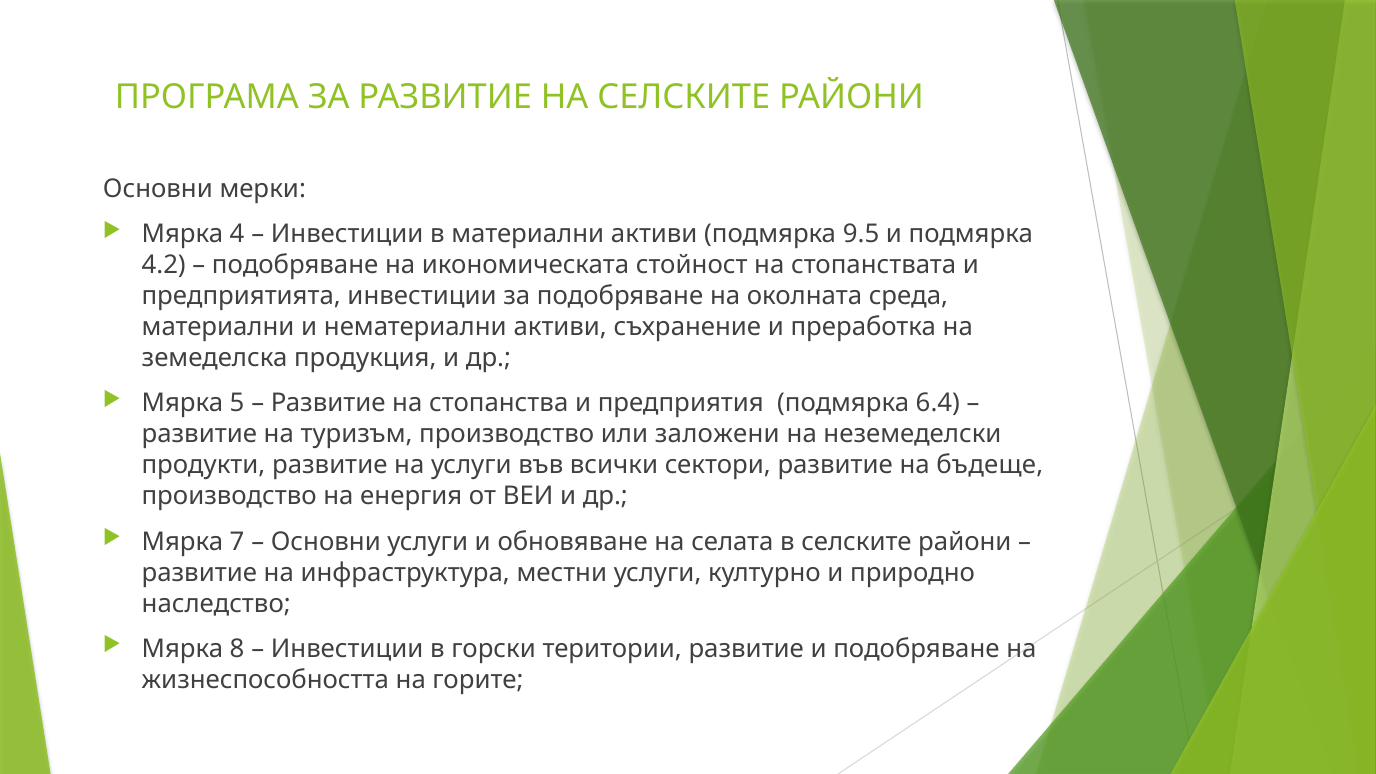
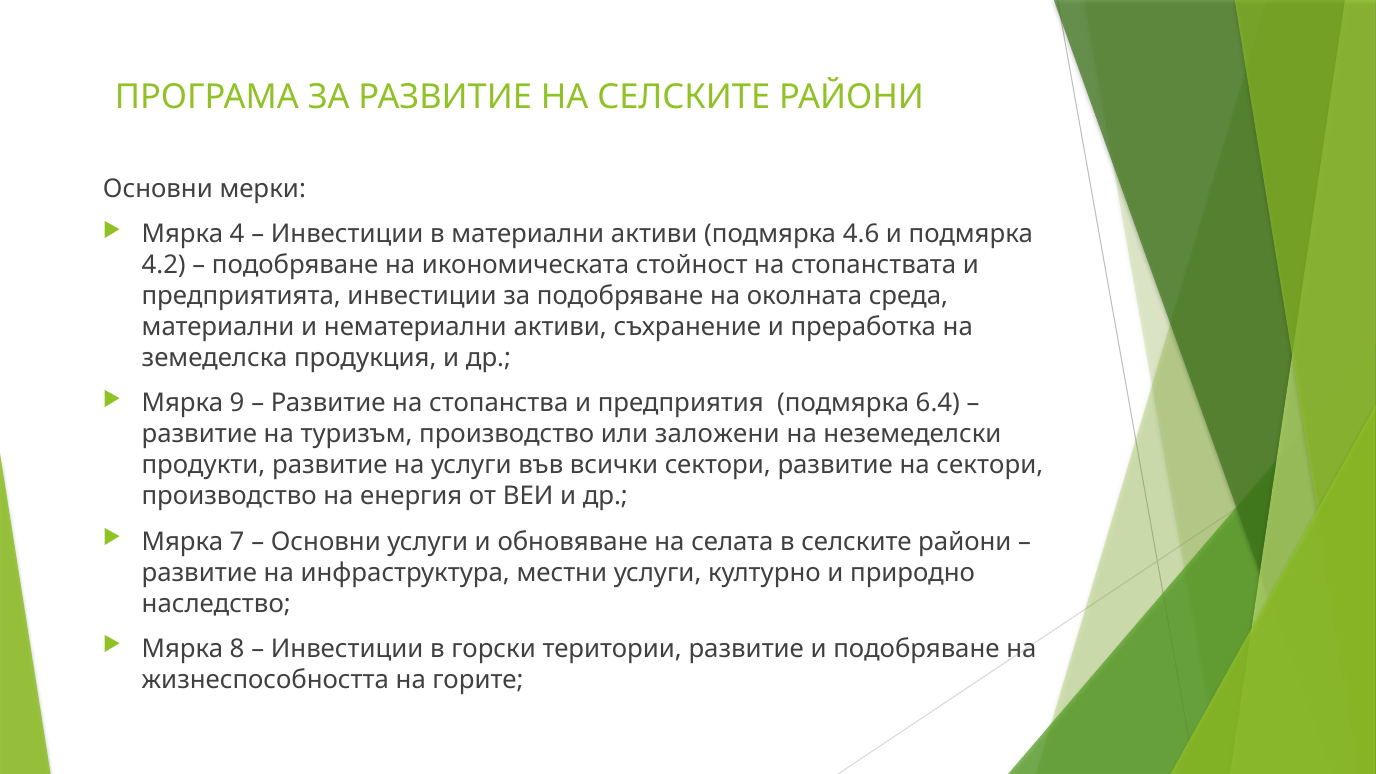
9.5: 9.5 -> 4.6
5: 5 -> 9
на бъдеще: бъдеще -> сектори
